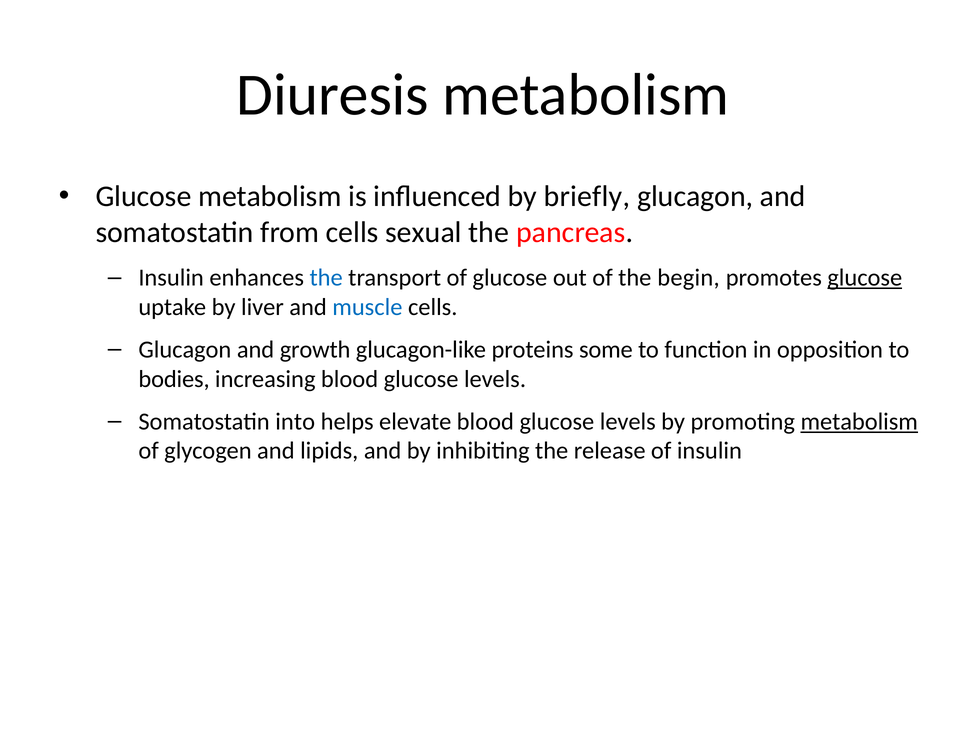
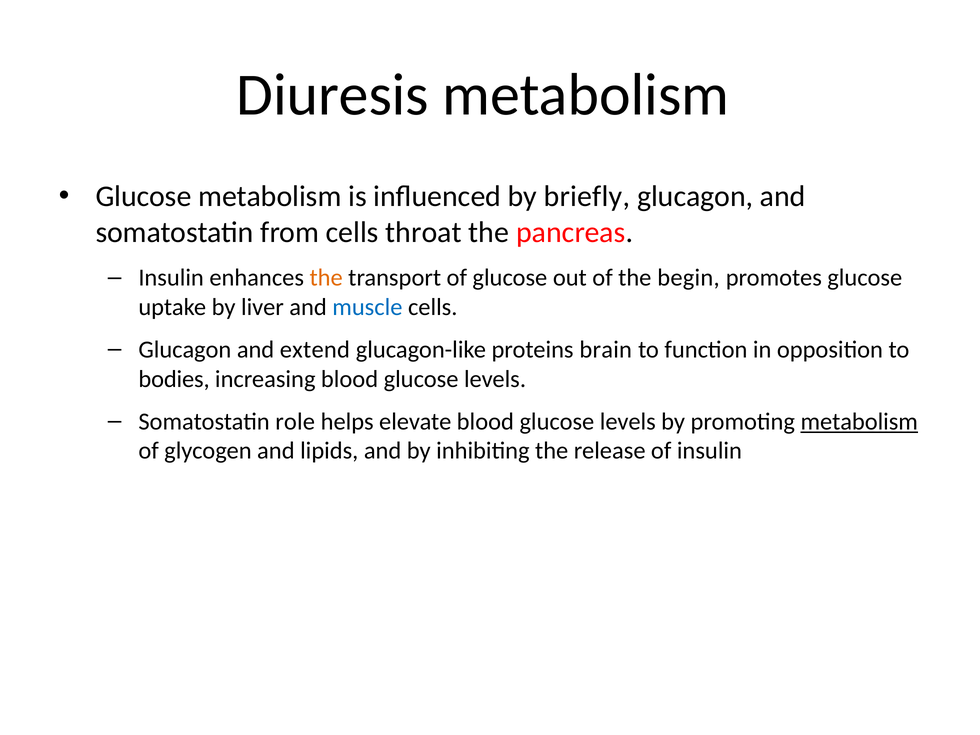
sexual: sexual -> throat
the at (326, 278) colour: blue -> orange
glucose at (865, 278) underline: present -> none
growth: growth -> extend
some: some -> brain
into: into -> role
